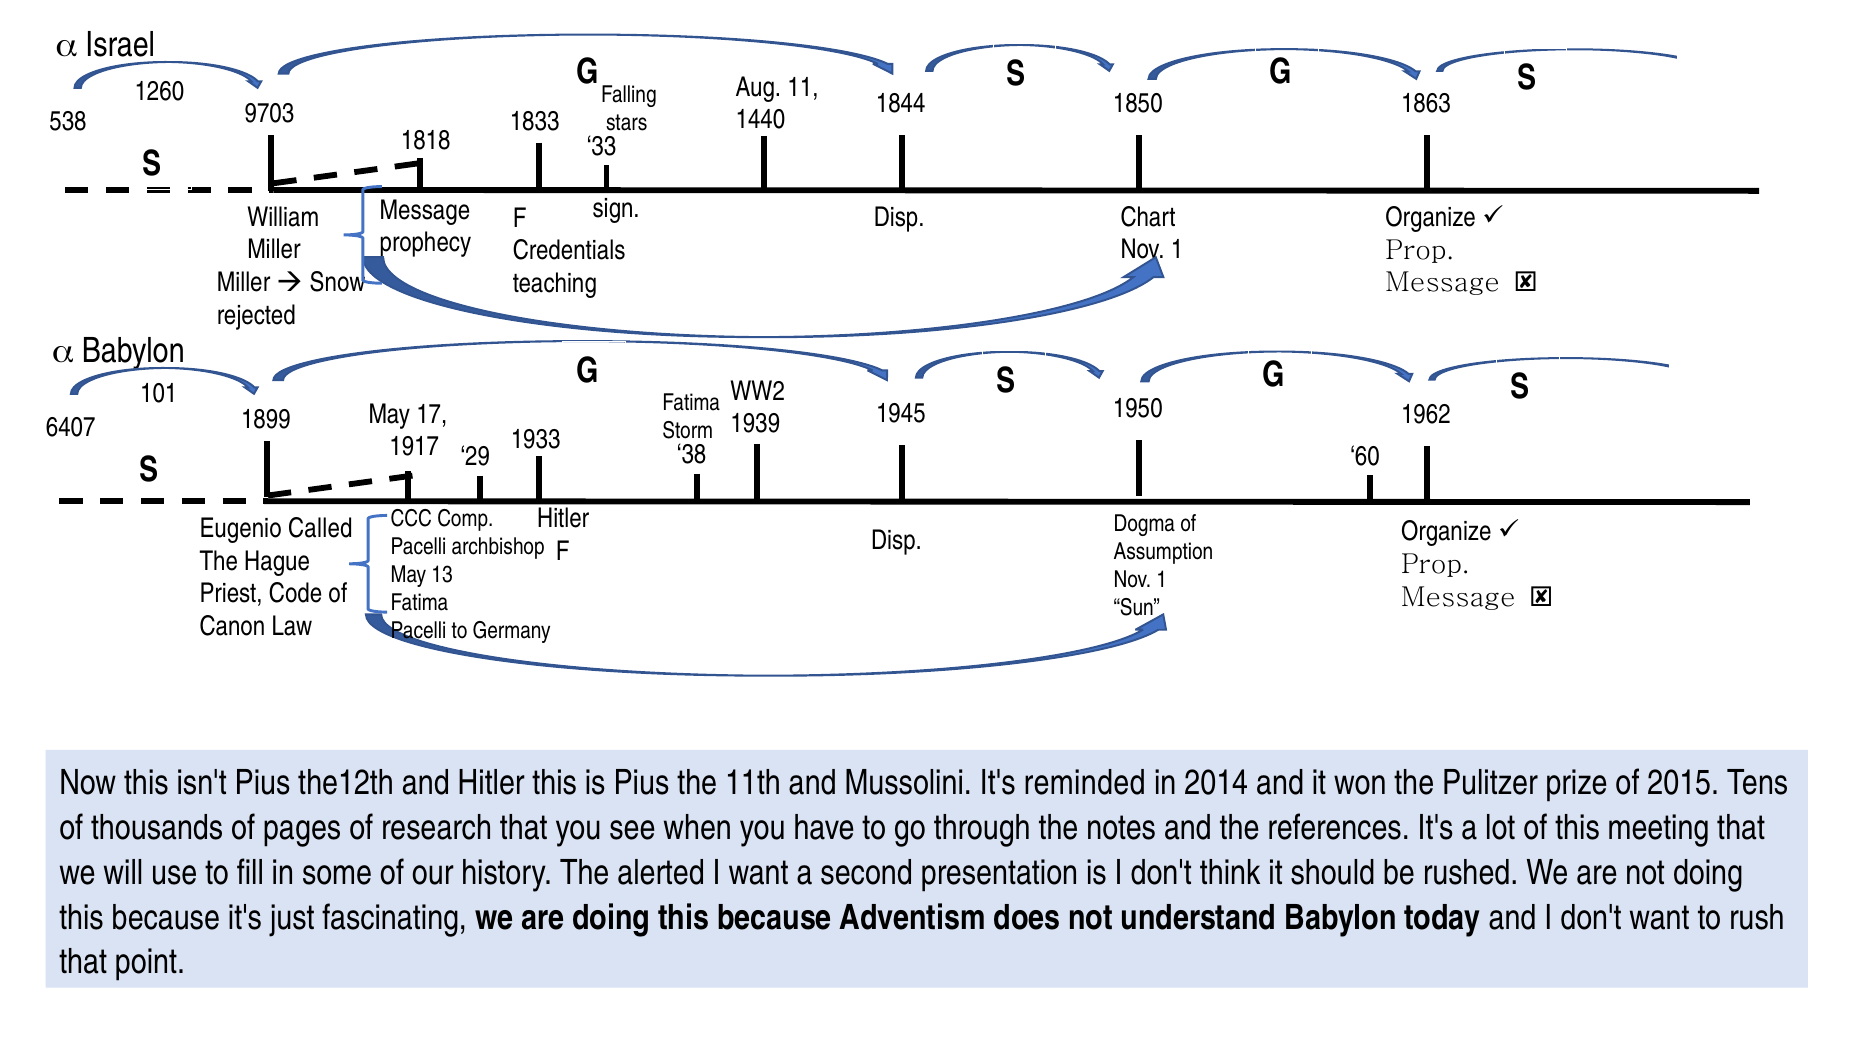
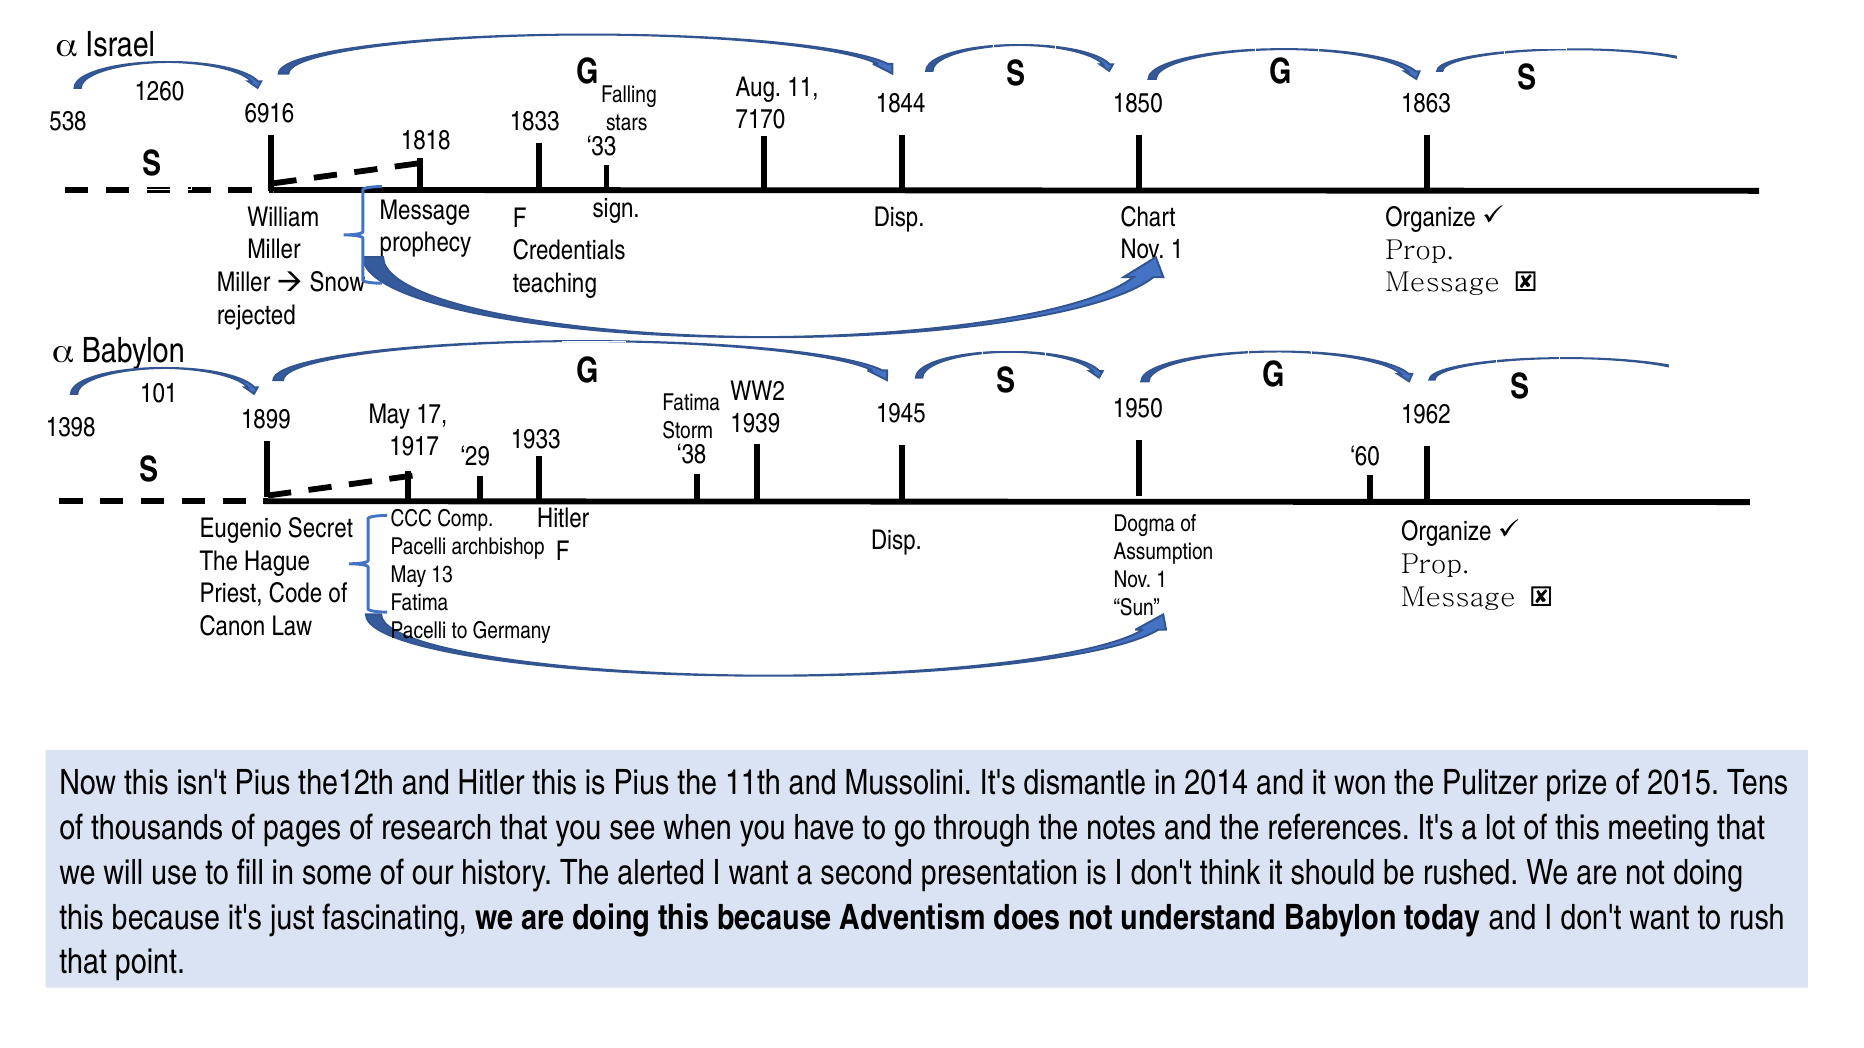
9703: 9703 -> 6916
1440: 1440 -> 7170
6407: 6407 -> 1398
Called: Called -> Secret
reminded: reminded -> dismantle
